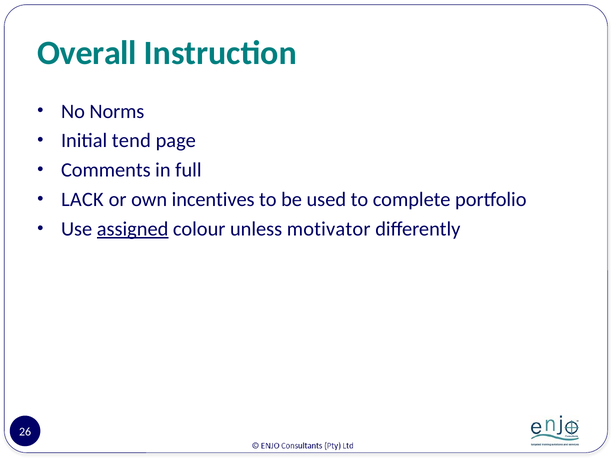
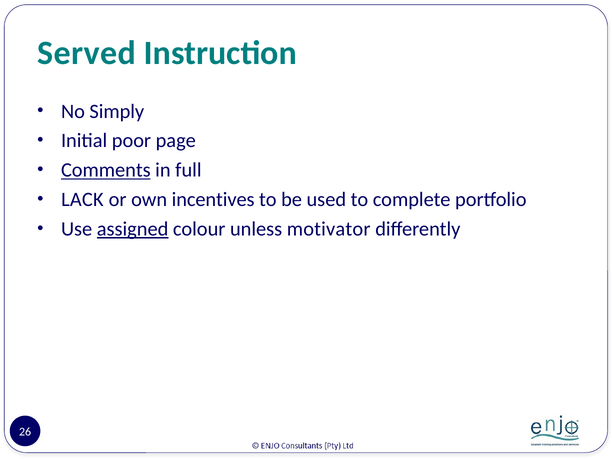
Overall: Overall -> Served
Norms: Norms -> Simply
tend: tend -> poor
Comments underline: none -> present
